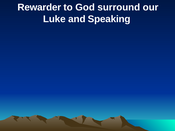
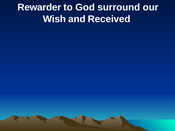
Luke: Luke -> Wish
Speaking: Speaking -> Received
